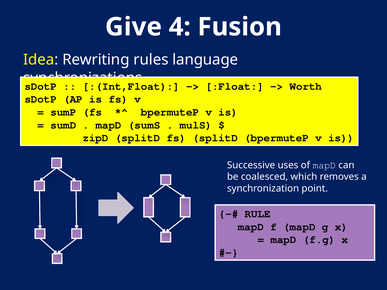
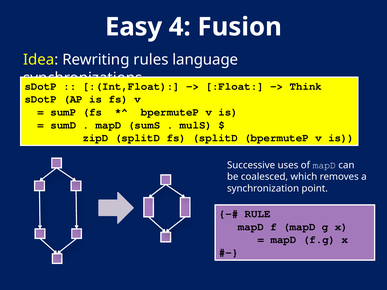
Give: Give -> Easy
Worth: Worth -> Think
